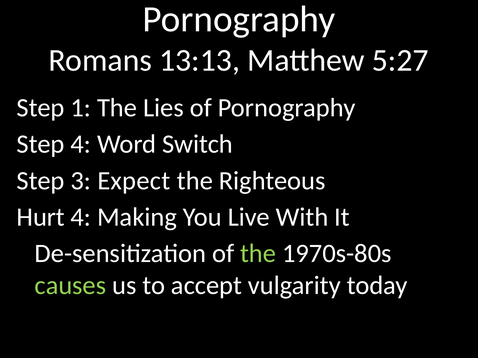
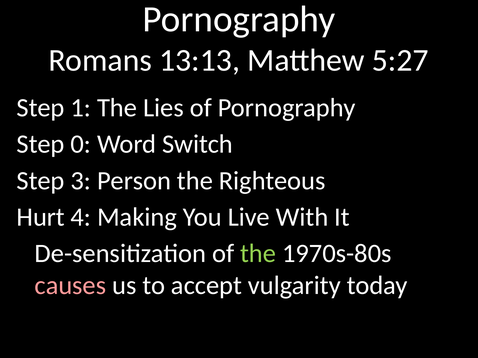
Step 4: 4 -> 0
Expect: Expect -> Person
causes colour: light green -> pink
